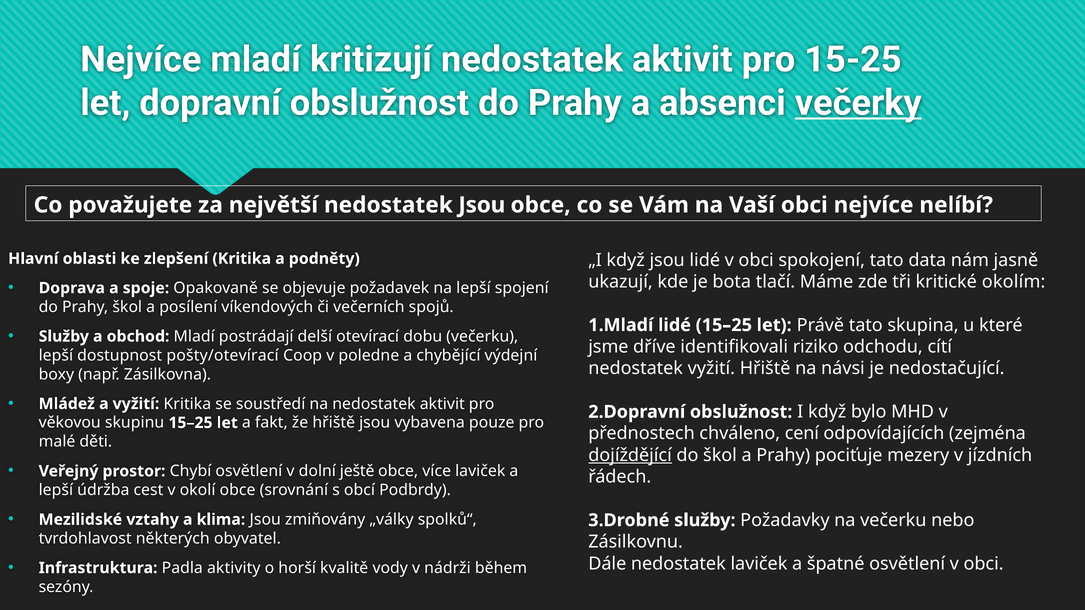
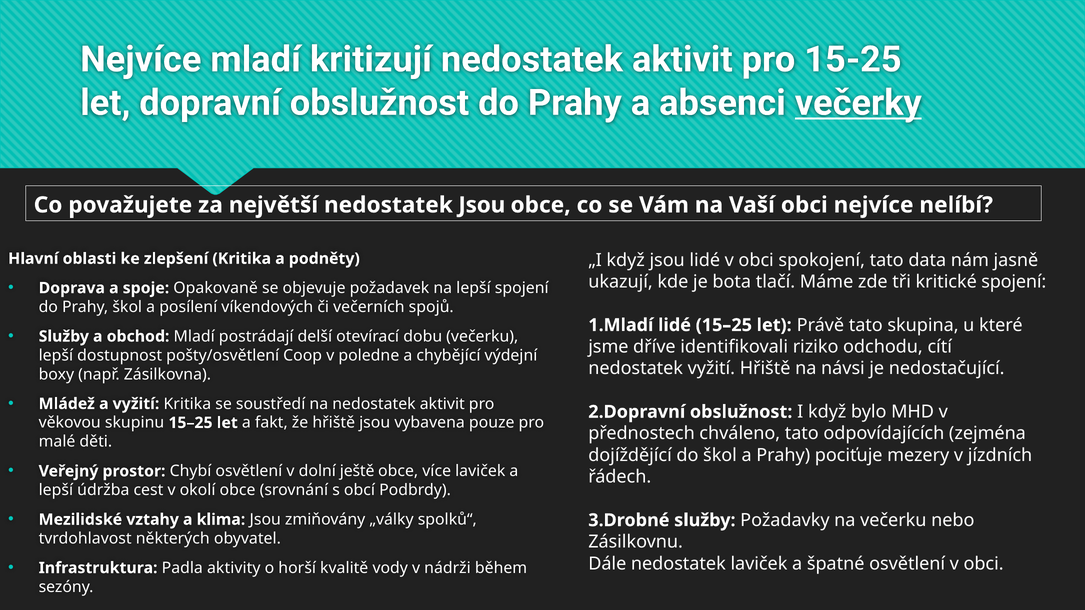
kritické okolím: okolím -> spojení
pošty/otevírací: pošty/otevírací -> pošty/osvětlení
chváleno cení: cení -> tato
dojíždějící underline: present -> none
